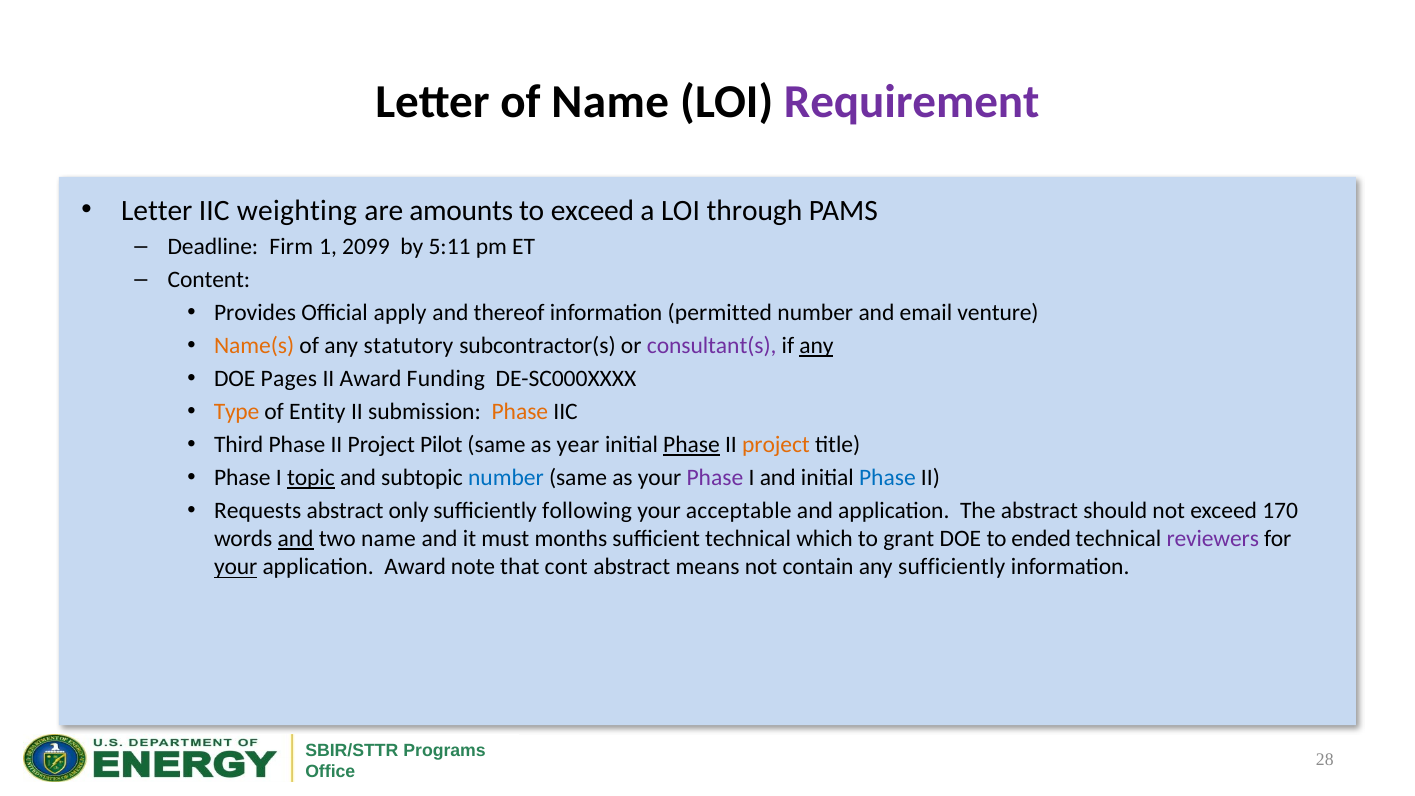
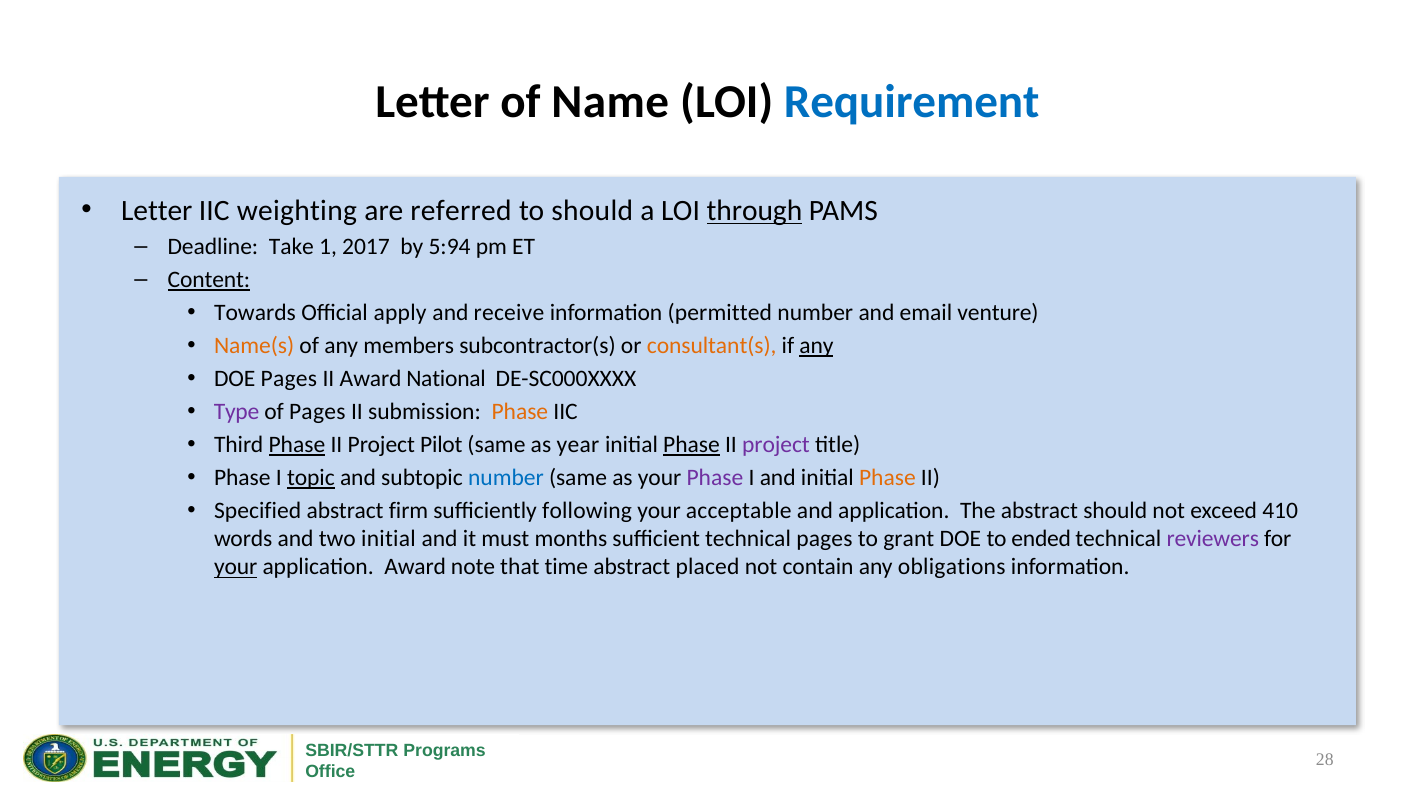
Requirement colour: purple -> blue
amounts: amounts -> referred
to exceed: exceed -> should
through underline: none -> present
Firm: Firm -> Take
2099: 2099 -> 2017
5:11: 5:11 -> 5:94
Content underline: none -> present
Provides: Provides -> Towards
thereof: thereof -> receive
statutory: statutory -> members
consultant(s colour: purple -> orange
Funding: Funding -> National
Type colour: orange -> purple
of Entity: Entity -> Pages
Phase at (297, 445) underline: none -> present
project at (776, 445) colour: orange -> purple
Phase at (887, 478) colour: blue -> orange
Requests: Requests -> Specified
only: only -> firm
170: 170 -> 410
and at (296, 539) underline: present -> none
two name: name -> initial
technical which: which -> pages
cont: cont -> time
means: means -> placed
any sufficiently: sufficiently -> obligations
